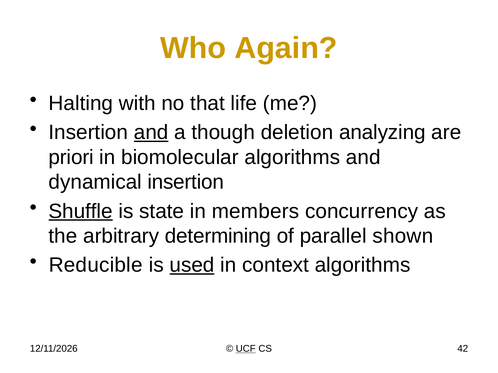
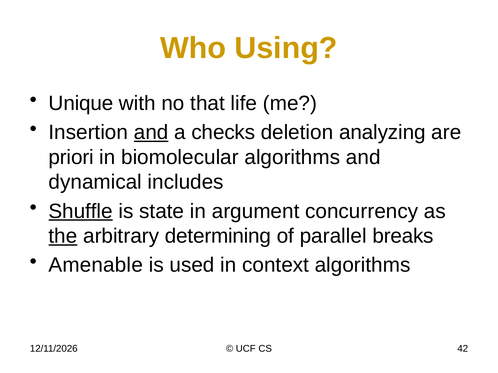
Again: Again -> Using
Halting: Halting -> Unique
though: though -> checks
dynamical insertion: insertion -> includes
members: members -> argument
the underline: none -> present
shown: shown -> breaks
Reducible: Reducible -> Amenable
used underline: present -> none
UCF underline: present -> none
